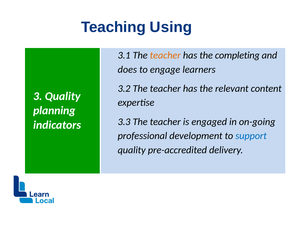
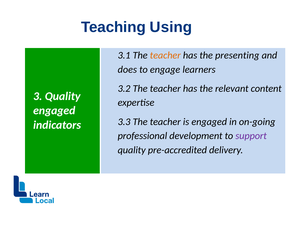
completing: completing -> presenting
planning at (54, 111): planning -> engaged
support colour: blue -> purple
